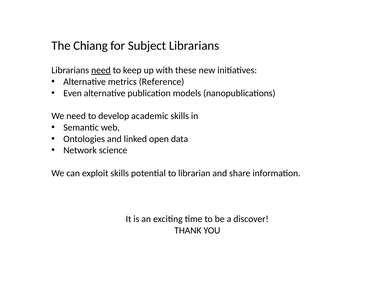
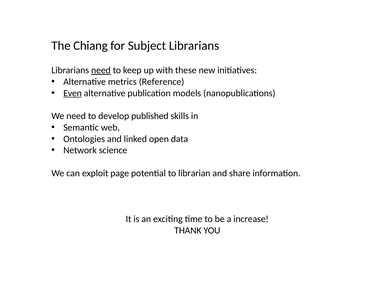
Even underline: none -> present
academic: academic -> published
exploit skills: skills -> page
discover: discover -> increase
